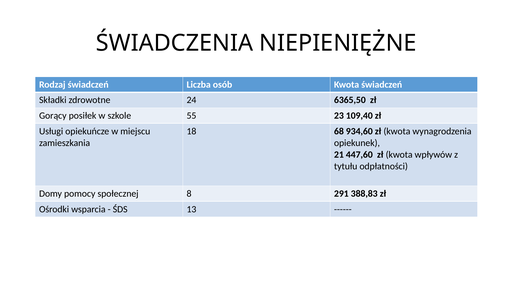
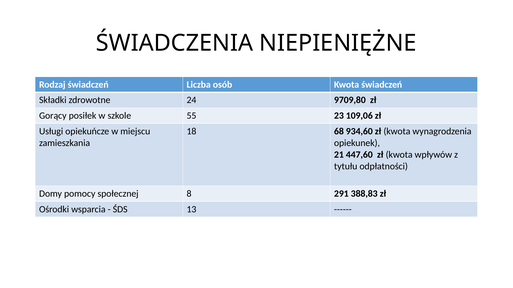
6365,50: 6365,50 -> 9709,80
109,40: 109,40 -> 109,06
